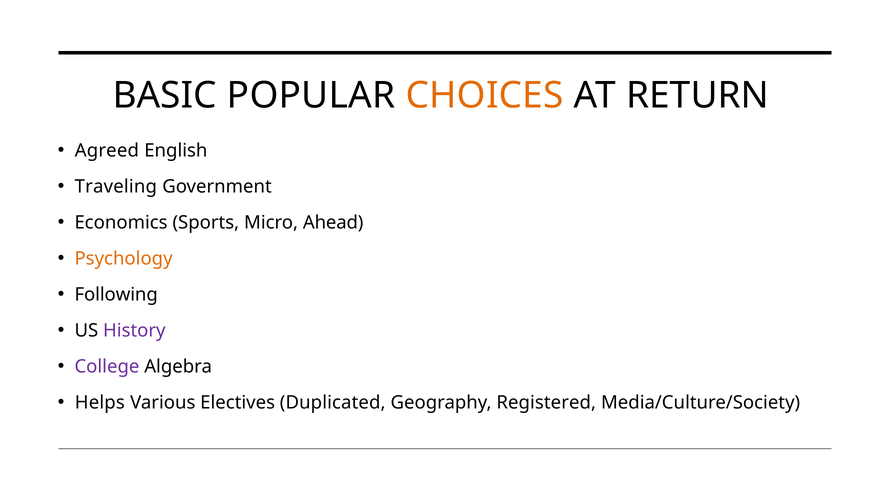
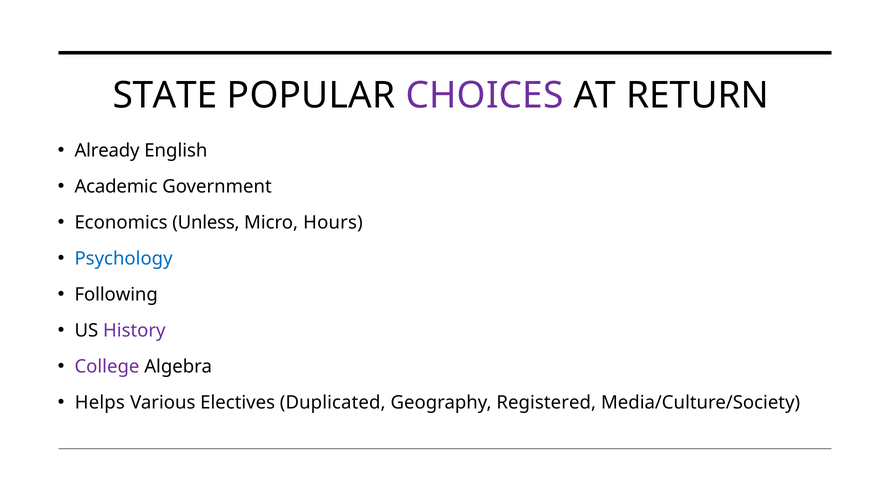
BASIC: BASIC -> STATE
CHOICES colour: orange -> purple
Agreed: Agreed -> Already
Traveling: Traveling -> Academic
Sports: Sports -> Unless
Ahead: Ahead -> Hours
Psychology colour: orange -> blue
